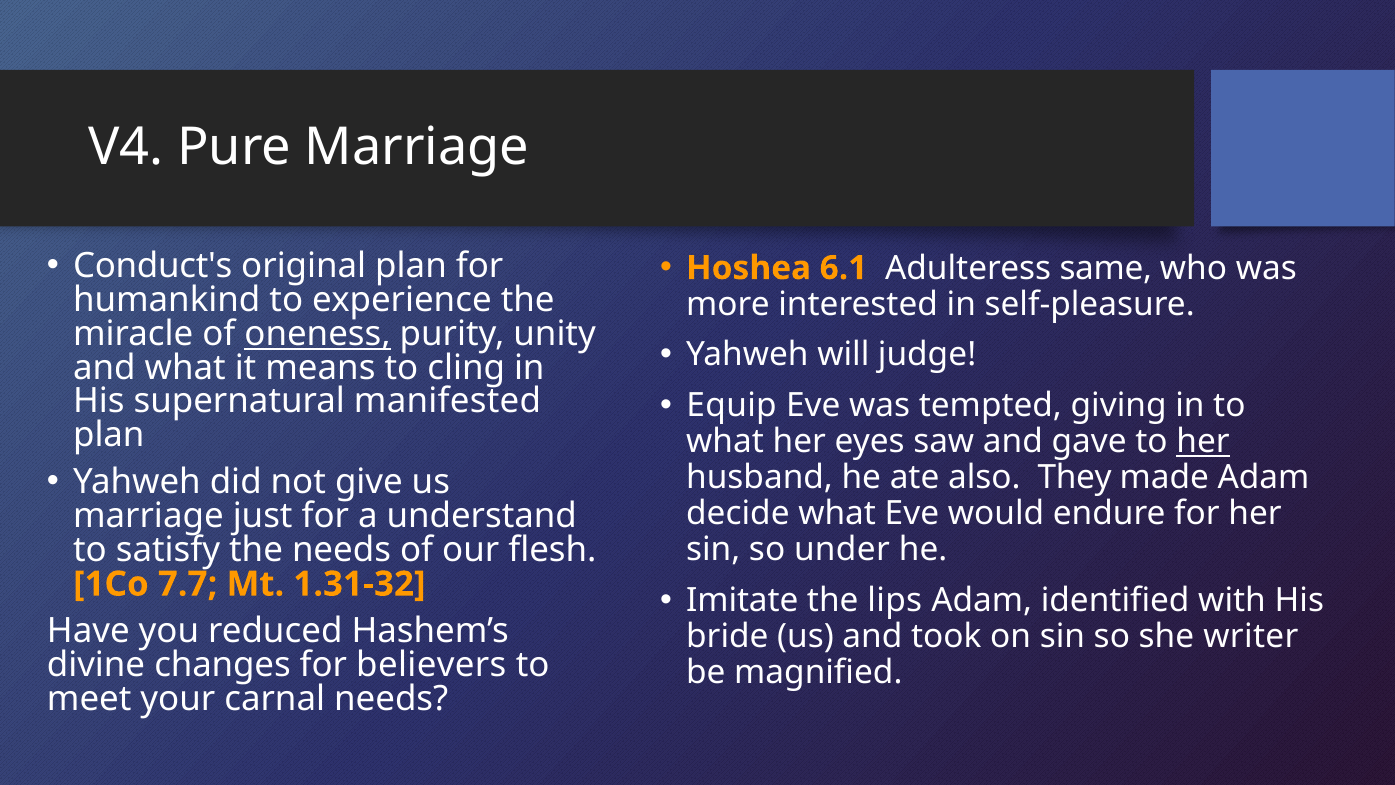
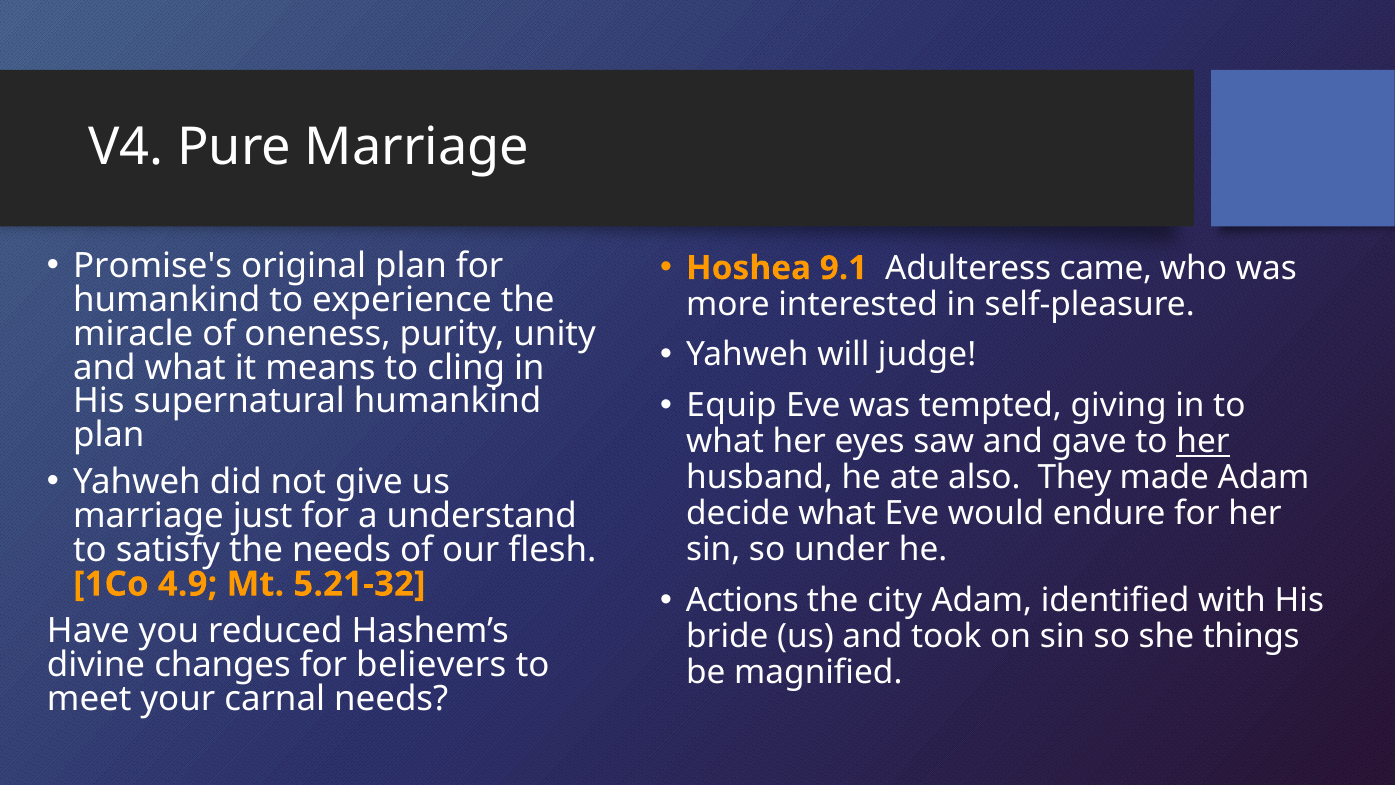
Conduct's: Conduct's -> Promise's
6.1: 6.1 -> 9.1
same: same -> came
oneness underline: present -> none
supernatural manifested: manifested -> humankind
7.7: 7.7 -> 4.9
1.31-32: 1.31-32 -> 5.21-32
Imitate: Imitate -> Actions
lips: lips -> city
writer: writer -> things
